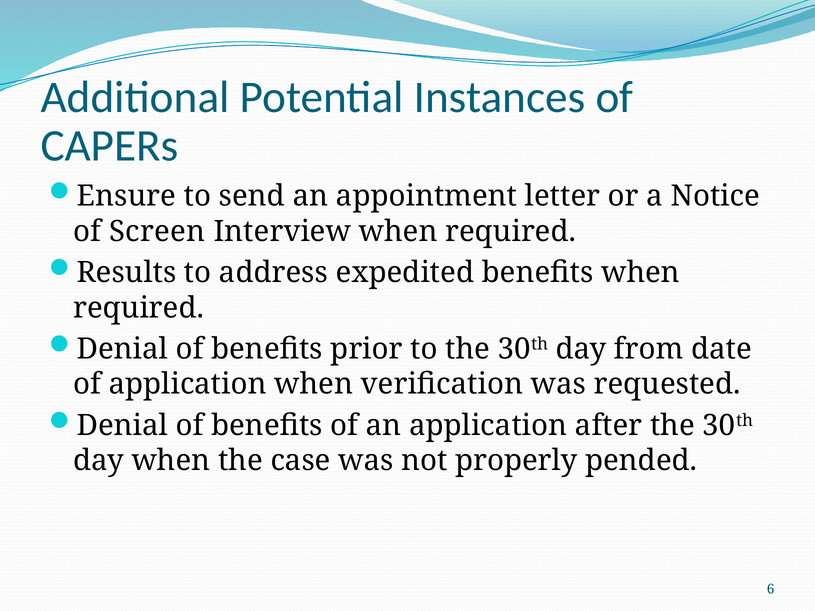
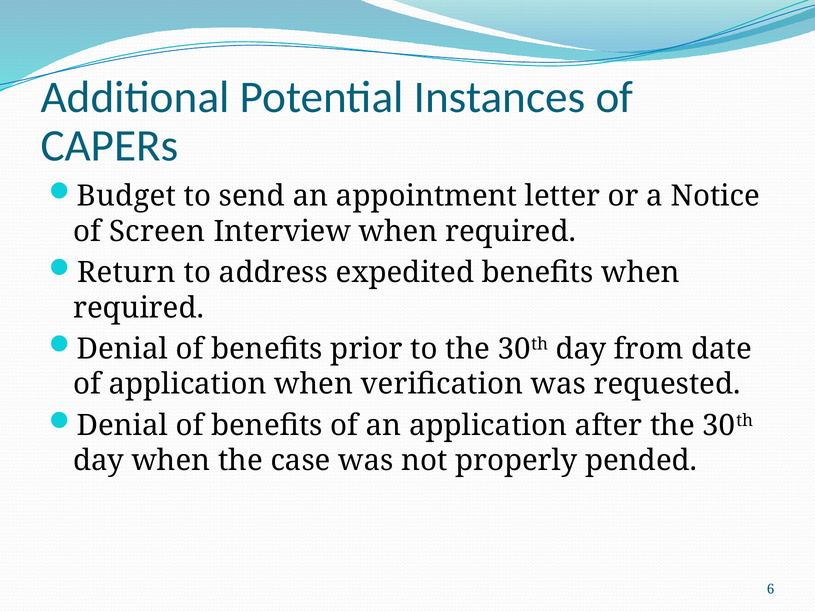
Ensure: Ensure -> Budget
Results: Results -> Return
